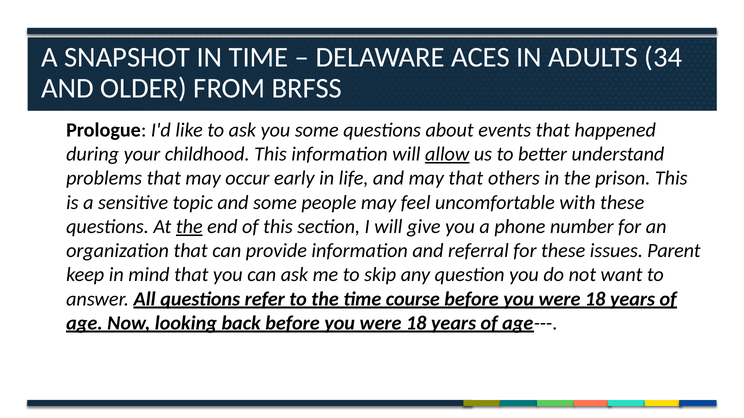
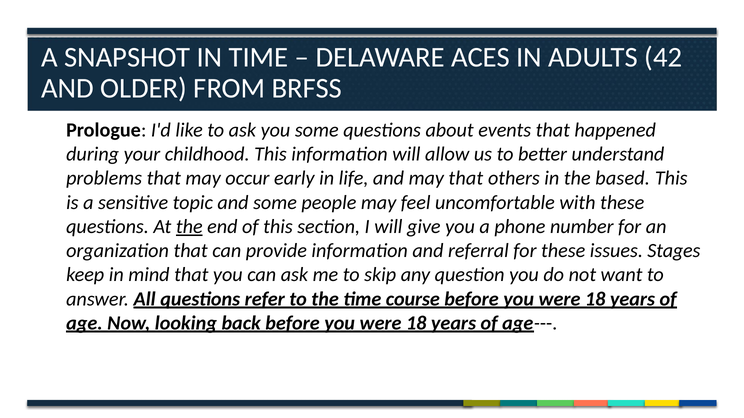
34: 34 -> 42
allow underline: present -> none
prison: prison -> based
Parent: Parent -> Stages
